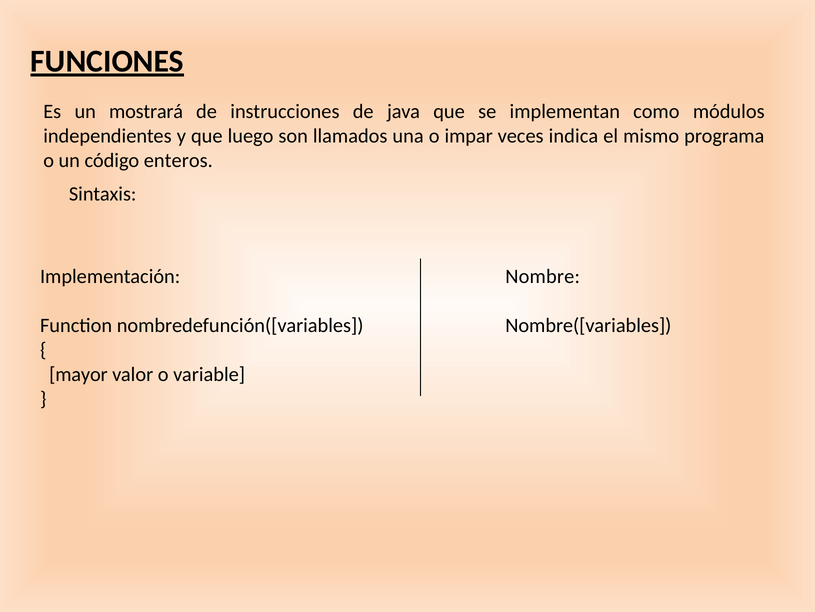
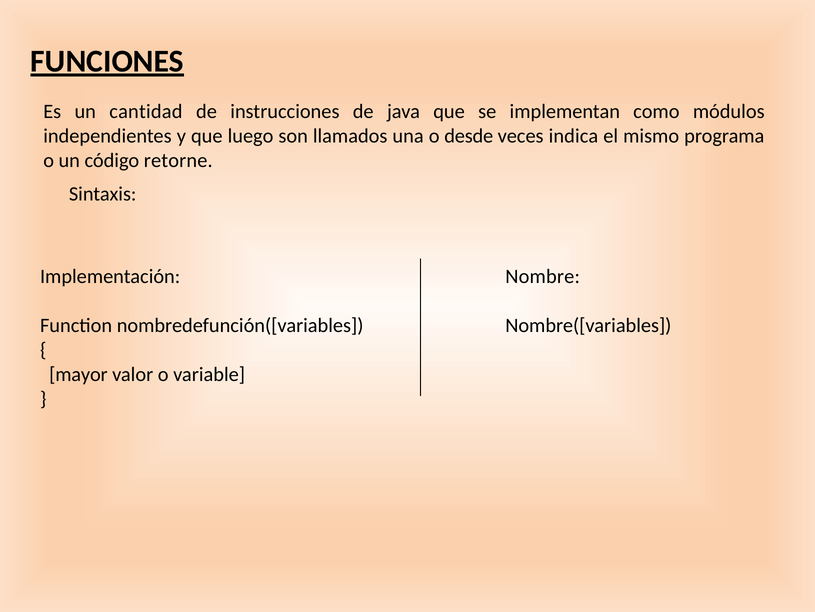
mostrará: mostrará -> cantidad
impar: impar -> desde
enteros: enteros -> retorne
